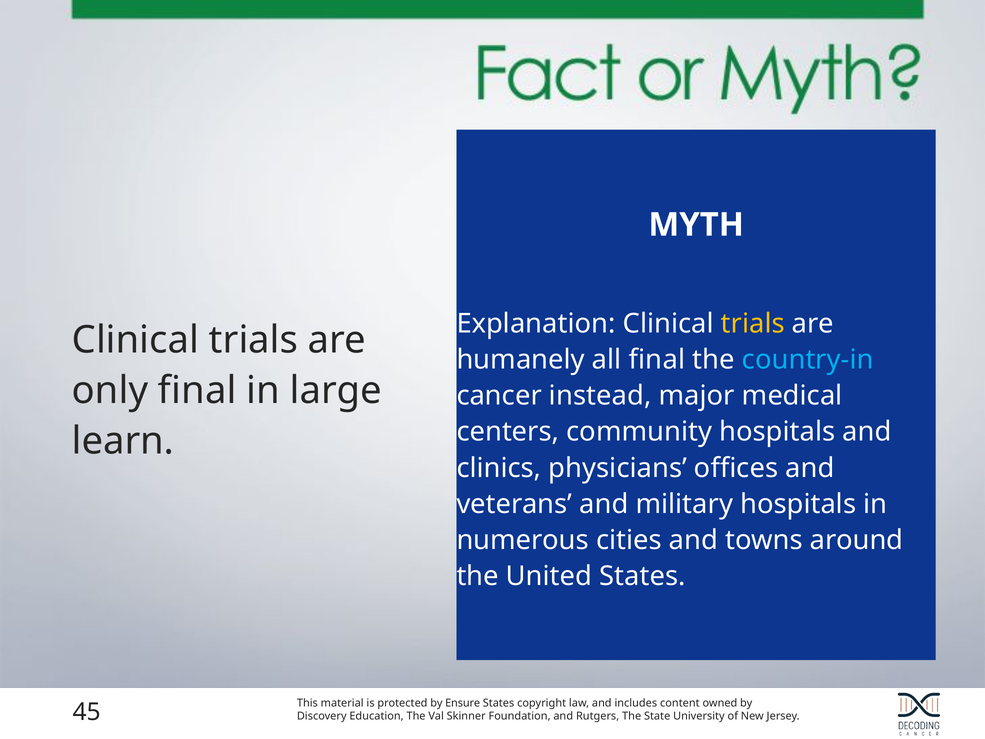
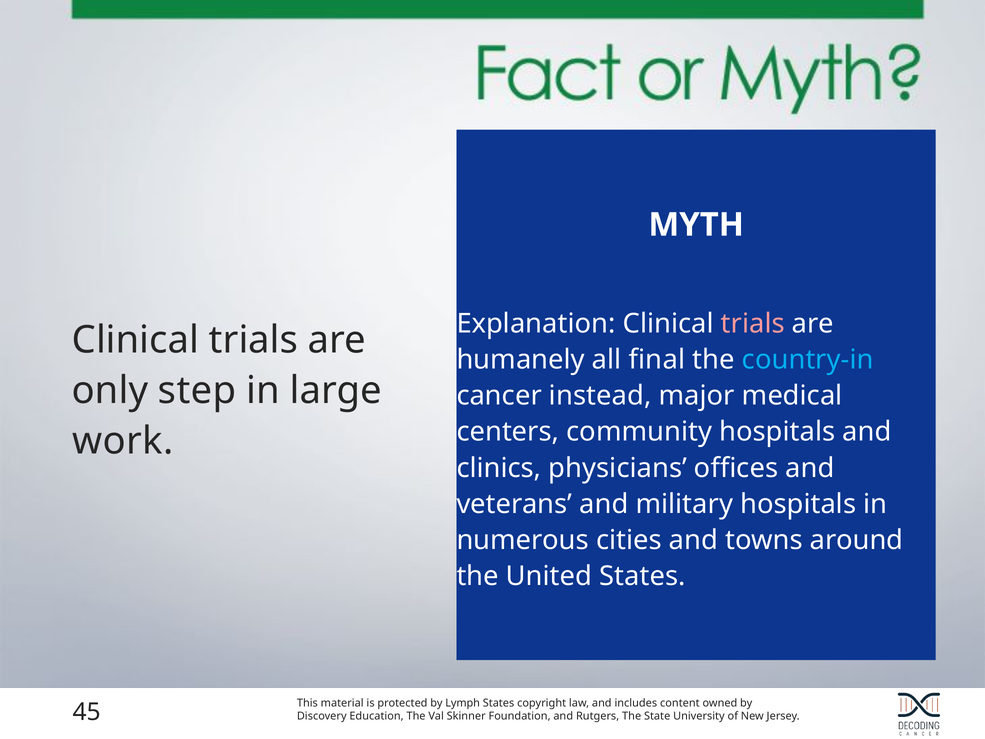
trials at (753, 323) colour: yellow -> pink
only final: final -> step
learn: learn -> work
Ensure: Ensure -> Lymph
